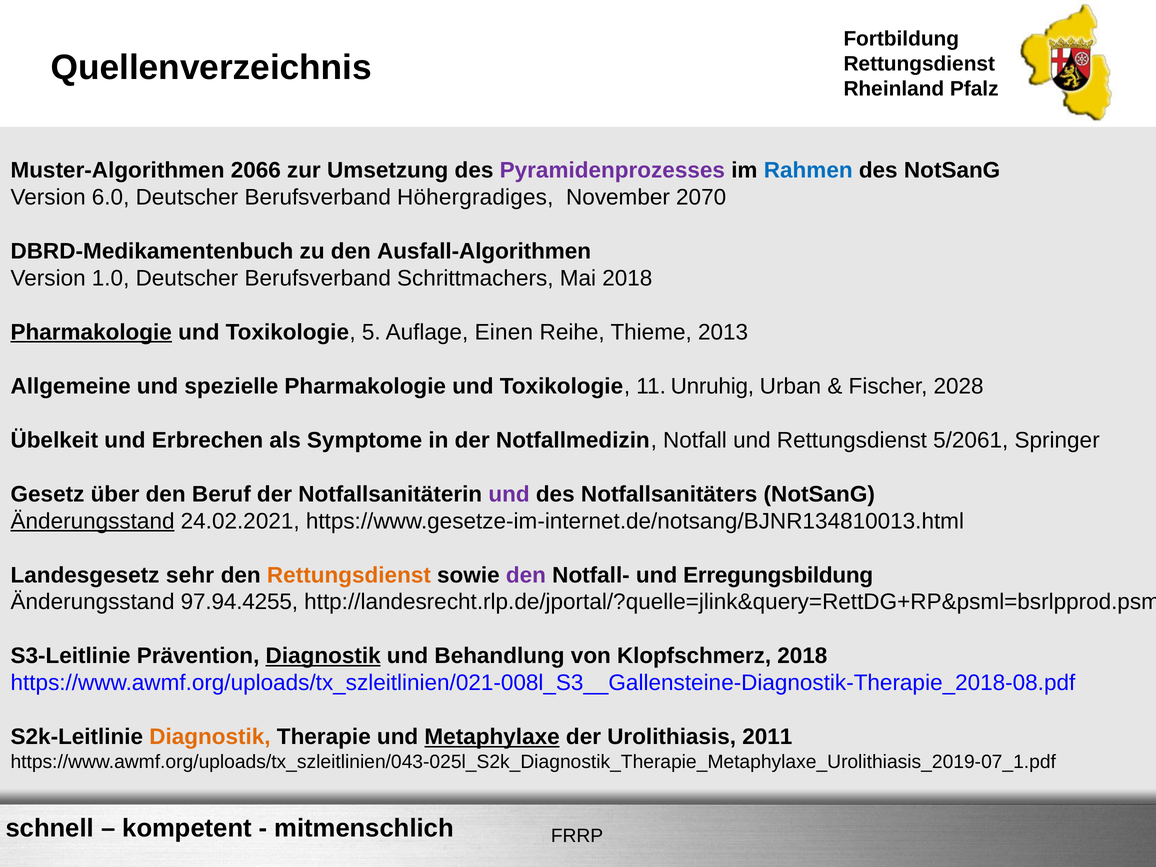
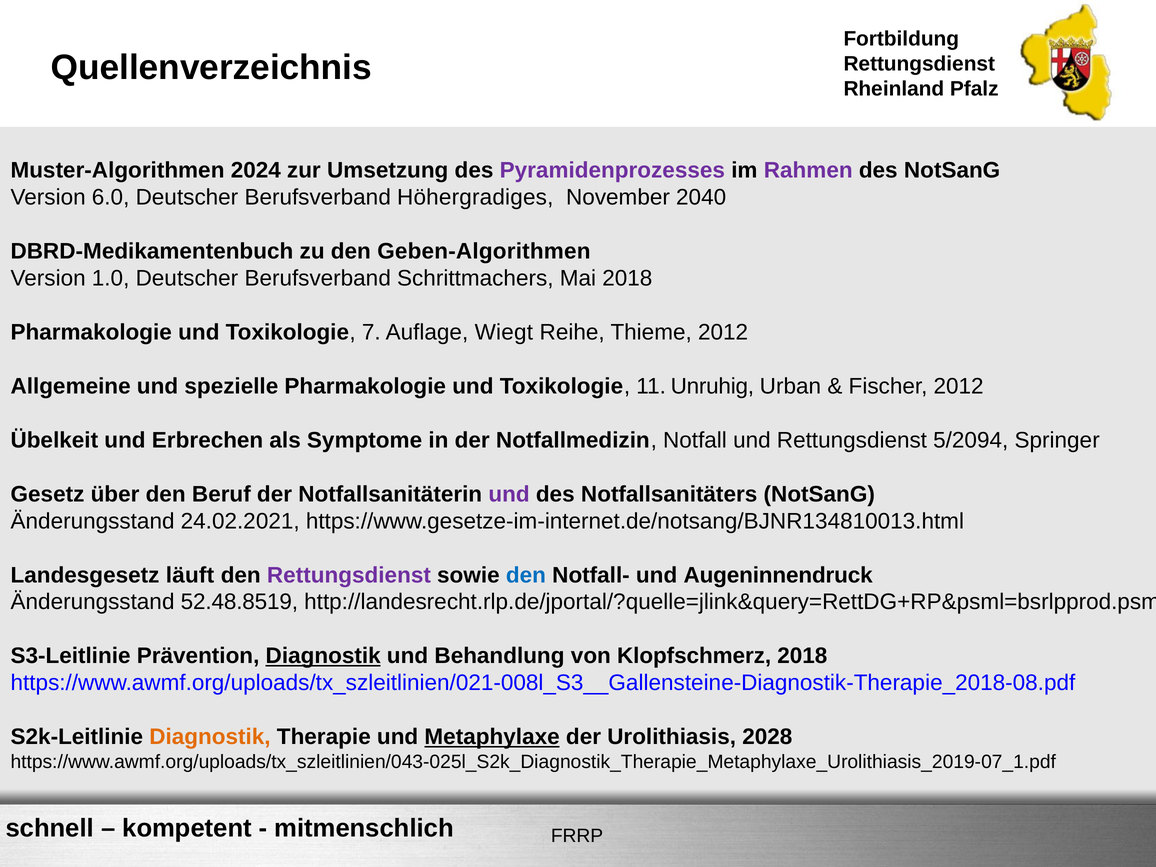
2066: 2066 -> 2024
Rahmen colour: blue -> purple
2070: 2070 -> 2040
Ausfall-Algorithmen: Ausfall-Algorithmen -> Geben-Algorithmen
Pharmakologie at (91, 332) underline: present -> none
5: 5 -> 7
Einen: Einen -> Wiegt
Thieme 2013: 2013 -> 2012
Fischer 2028: 2028 -> 2012
5/2061: 5/2061 -> 5/2094
Änderungsstand at (93, 521) underline: present -> none
sehr: sehr -> läuft
Rettungsdienst at (349, 575) colour: orange -> purple
den at (526, 575) colour: purple -> blue
Erregungsbildung: Erregungsbildung -> Augeninnendruck
97.94.4255: 97.94.4255 -> 52.48.8519
2011: 2011 -> 2028
